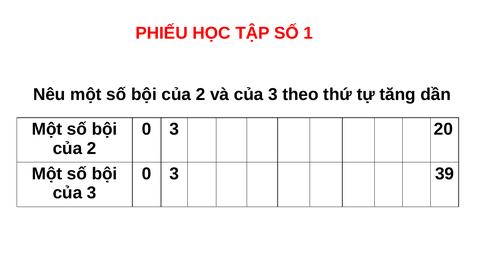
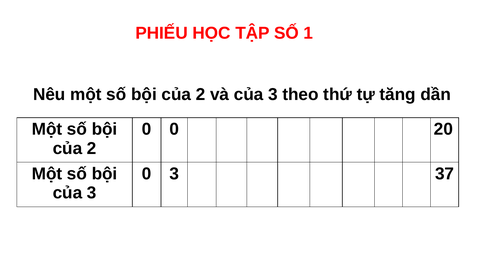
3 at (174, 129): 3 -> 0
39: 39 -> 37
